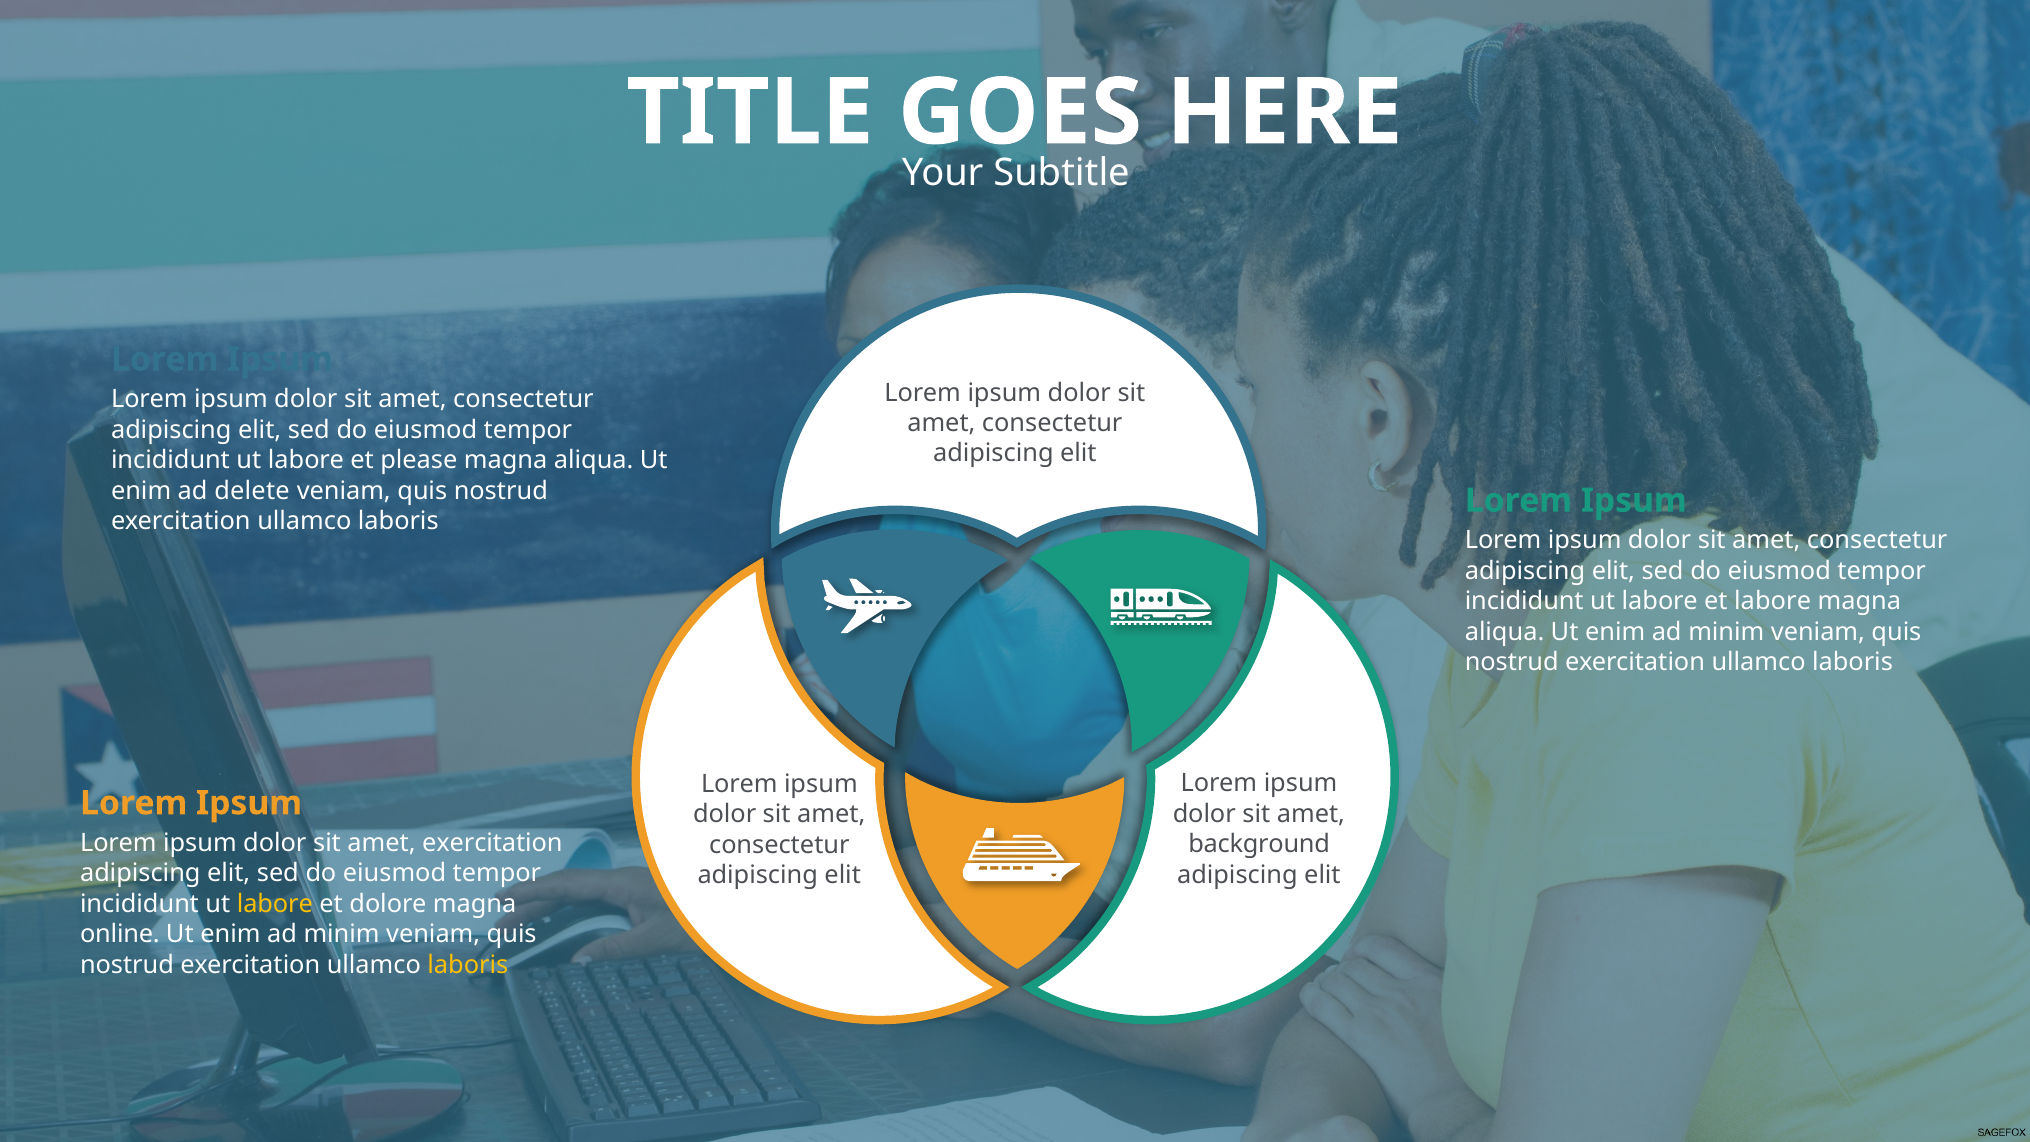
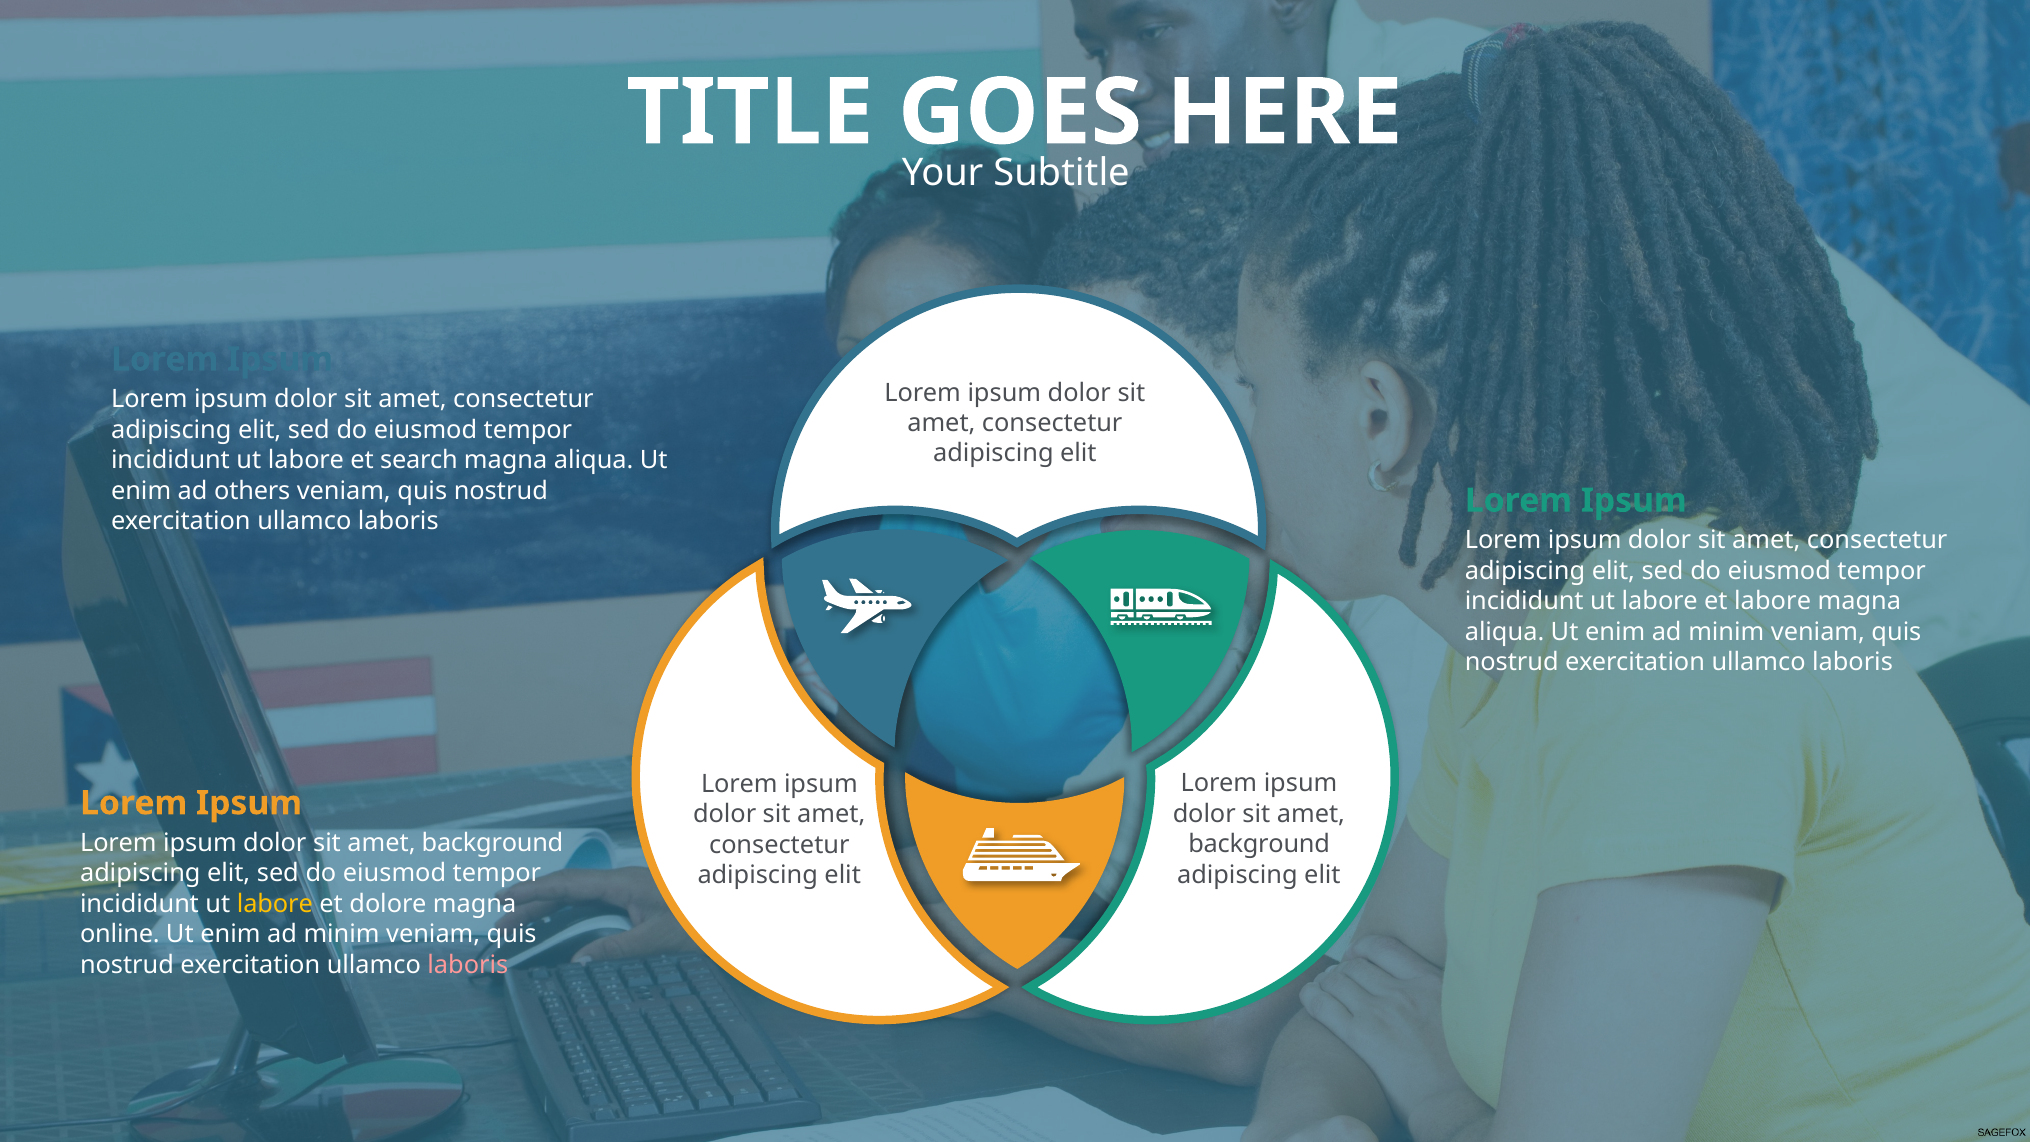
please: please -> search
delete: delete -> others
exercitation at (492, 843): exercitation -> background
laboris at (468, 965) colour: yellow -> pink
